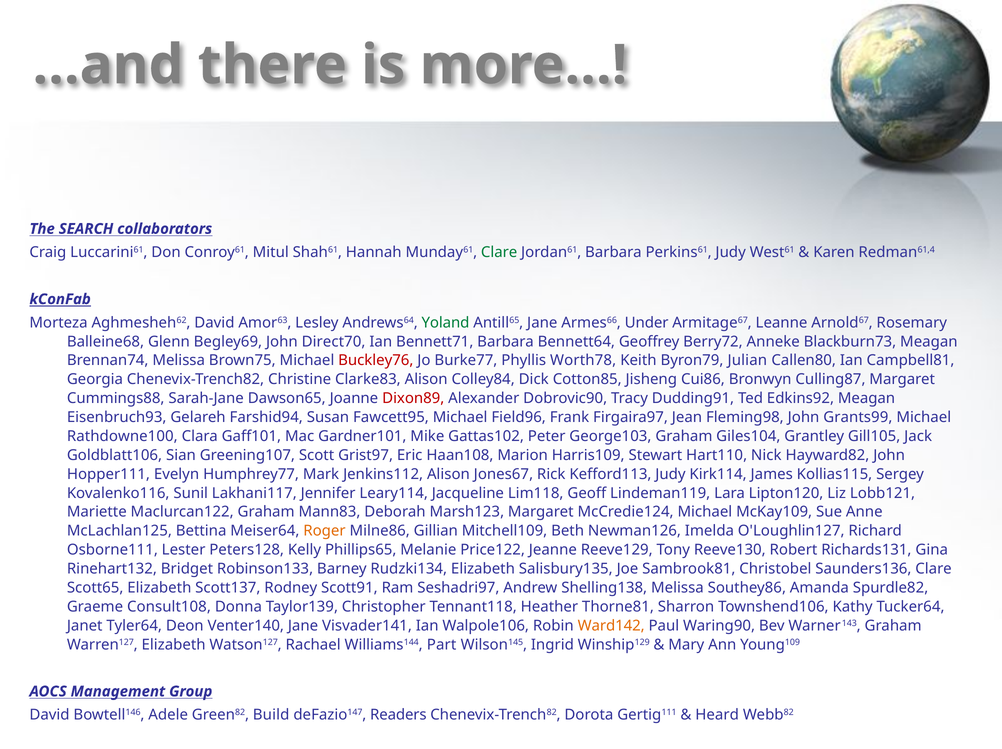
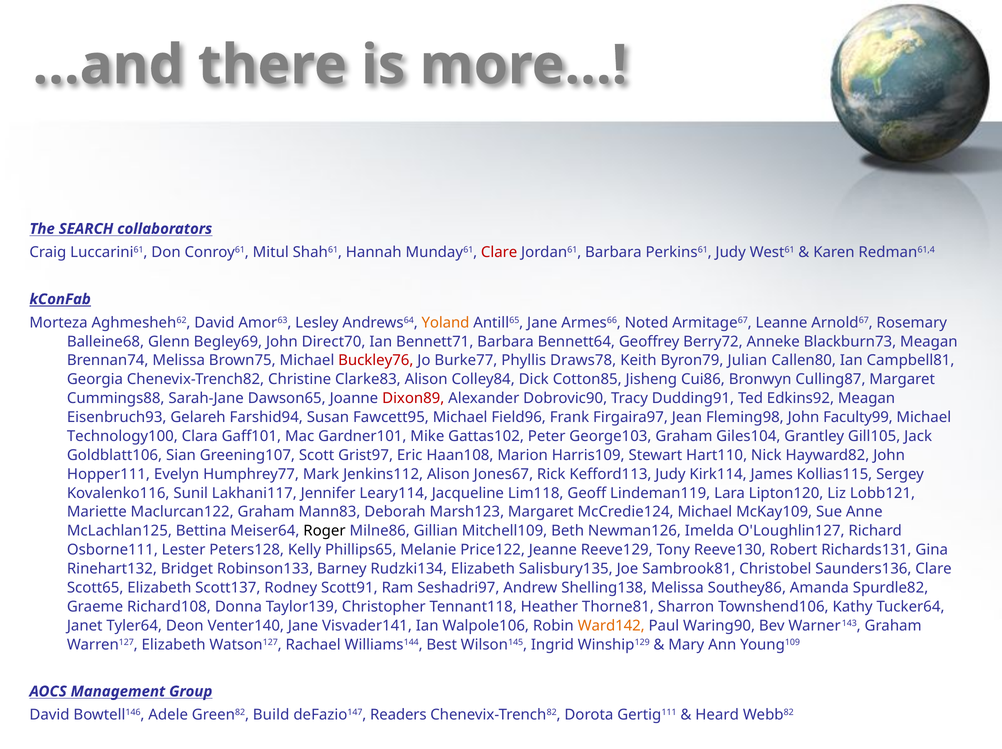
Clare at (499, 252) colour: green -> red
Yoland colour: green -> orange
Under: Under -> Noted
Worth78: Worth78 -> Draws78
Grants99: Grants99 -> Faculty99
Rathdowne100: Rathdowne100 -> Technology100
Roger colour: orange -> black
Consult108: Consult108 -> Richard108
Part: Part -> Best
